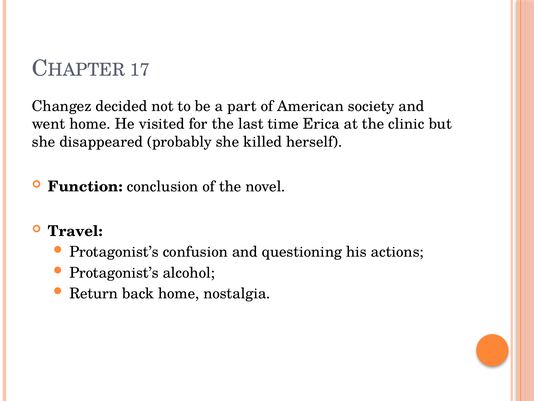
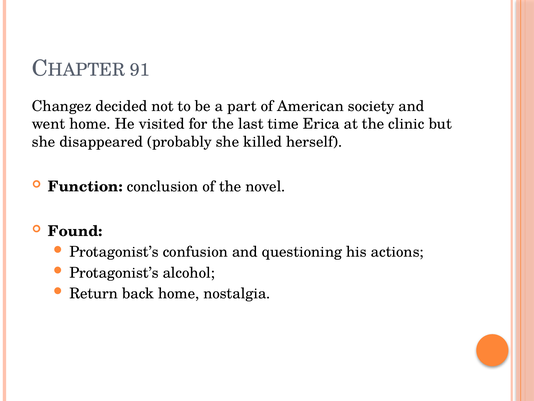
17: 17 -> 91
Travel: Travel -> Found
